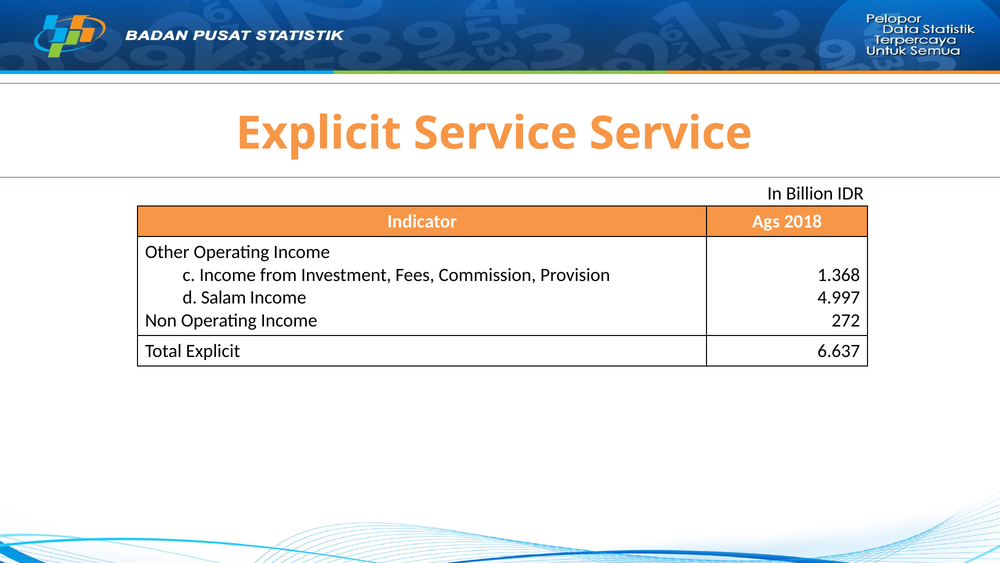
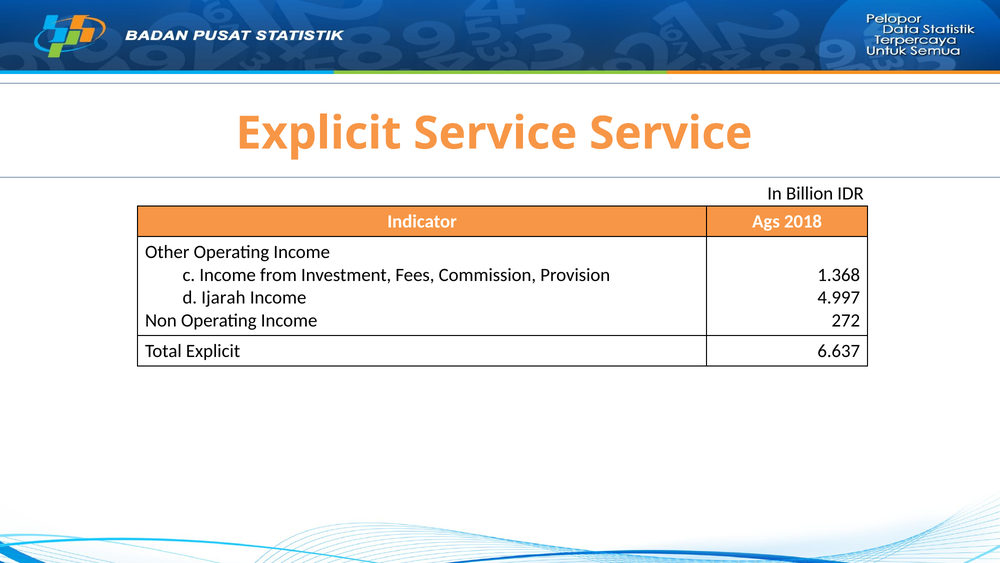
Salam: Salam -> Ijarah
